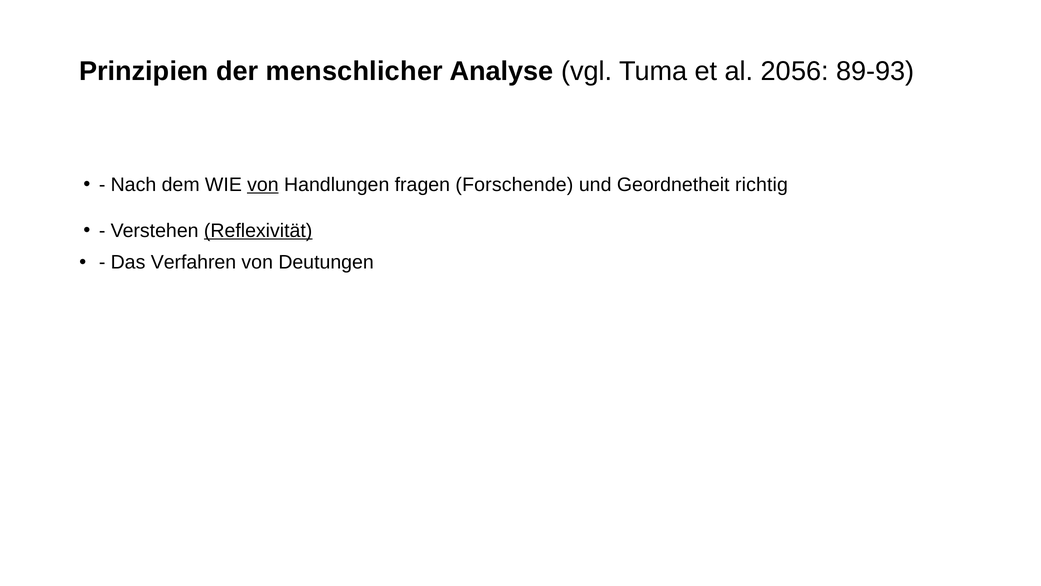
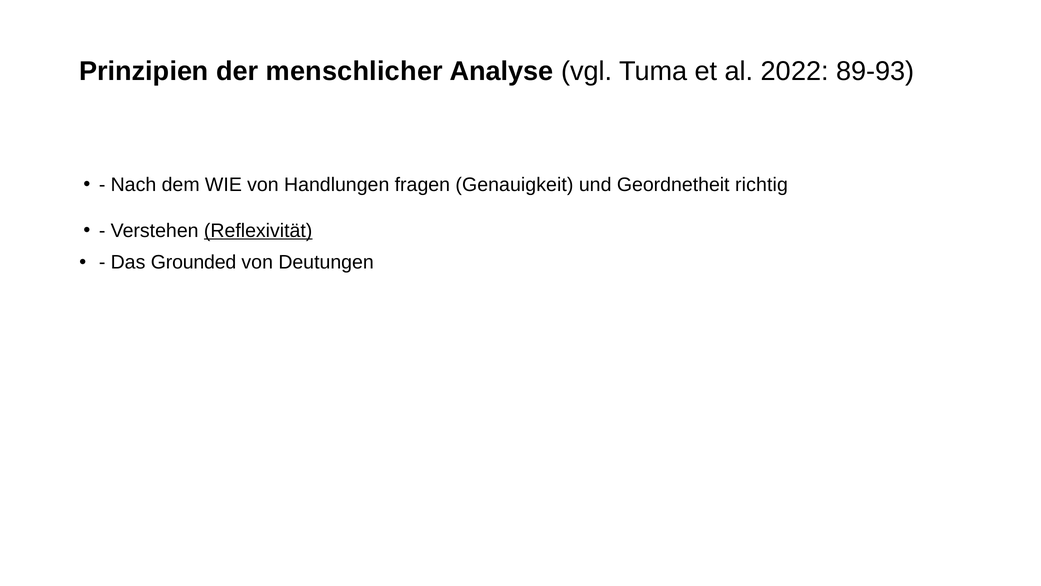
2056: 2056 -> 2022
von at (263, 185) underline: present -> none
Forschende: Forschende -> Genauigkeit
Verfahren: Verfahren -> Grounded
